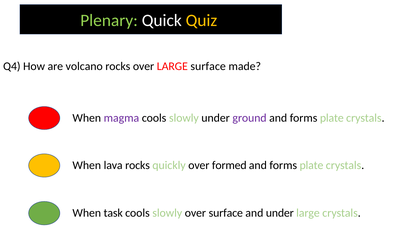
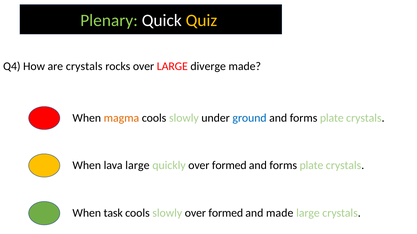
are volcano: volcano -> crystals
LARGE surface: surface -> diverge
magma colour: purple -> orange
ground colour: purple -> blue
lava rocks: rocks -> large
slowly over surface: surface -> formed
and under: under -> made
